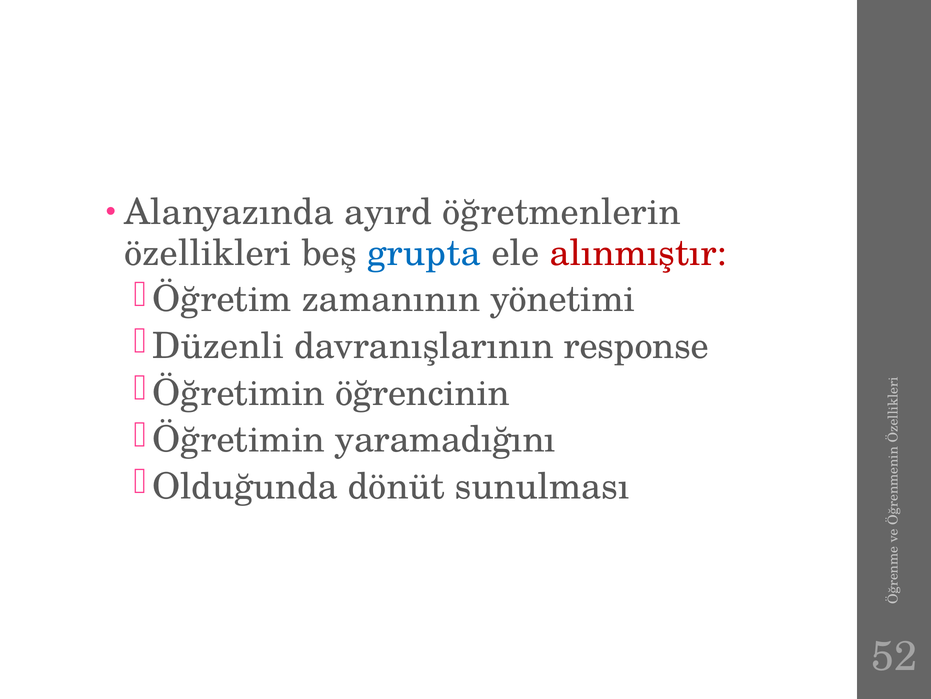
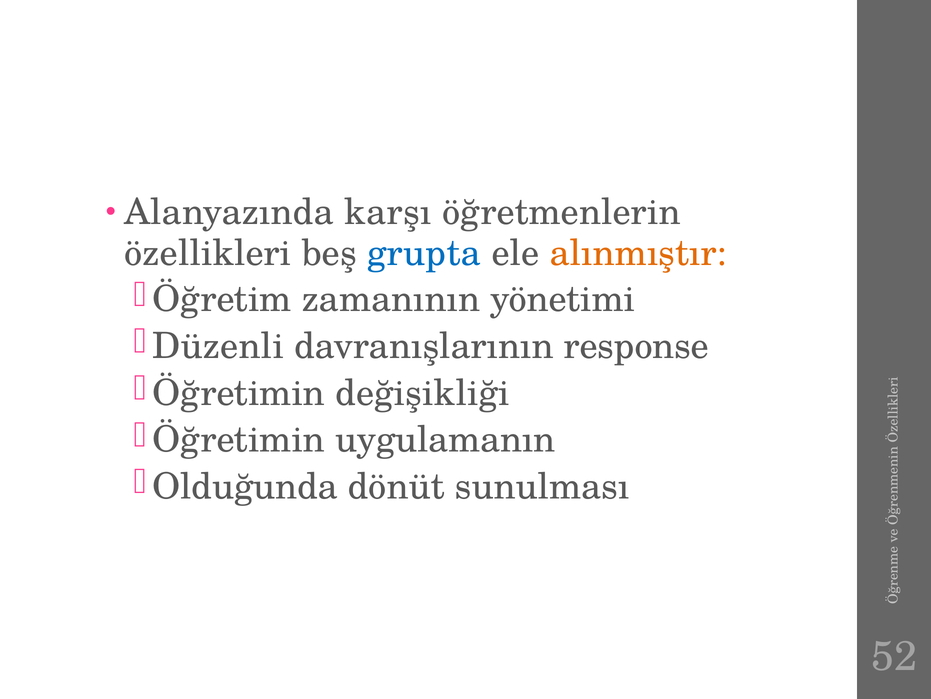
ayırd: ayırd -> karşı
alınmıştır colour: red -> orange
öğrencinin: öğrencinin -> değişikliği
yaramadığını: yaramadığını -> uygulamanın
